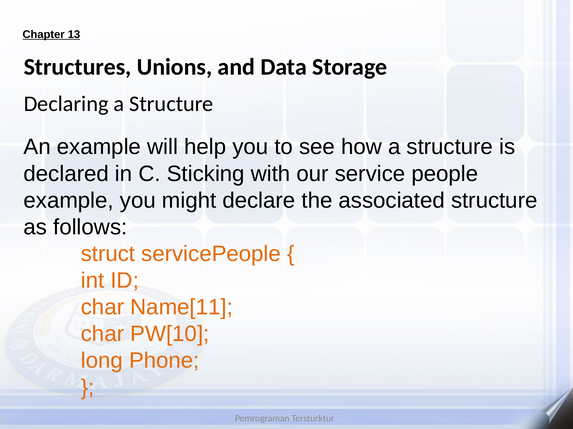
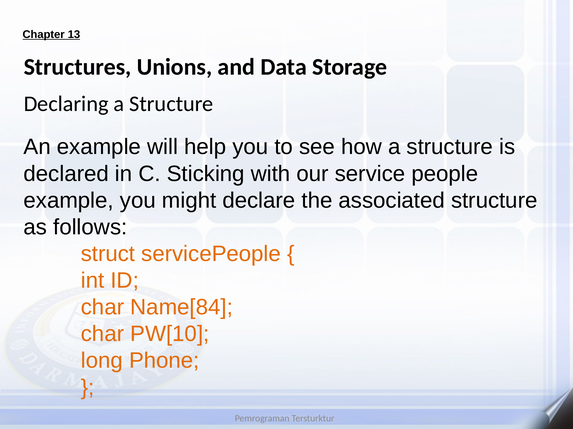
Name[11: Name[11 -> Name[84
